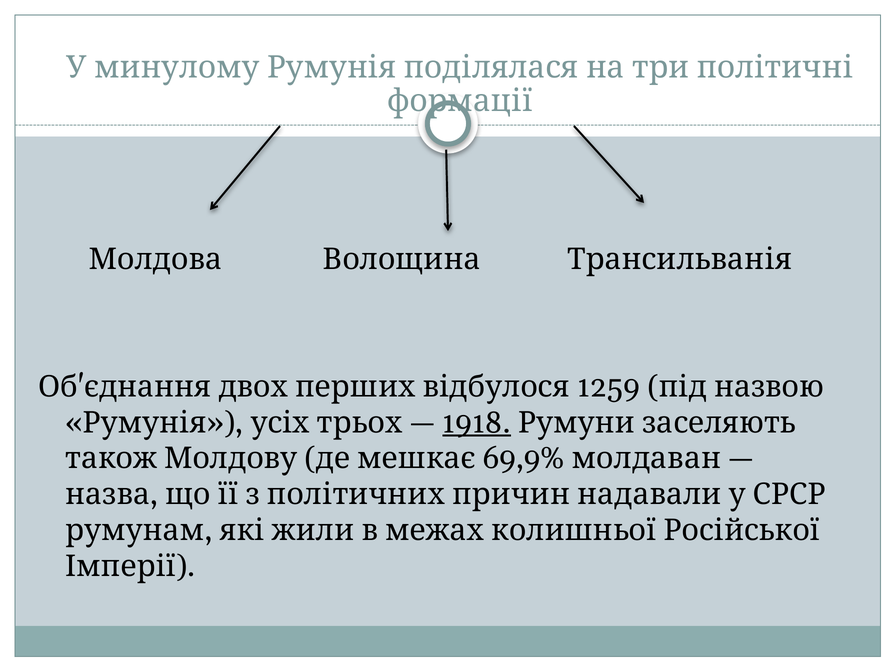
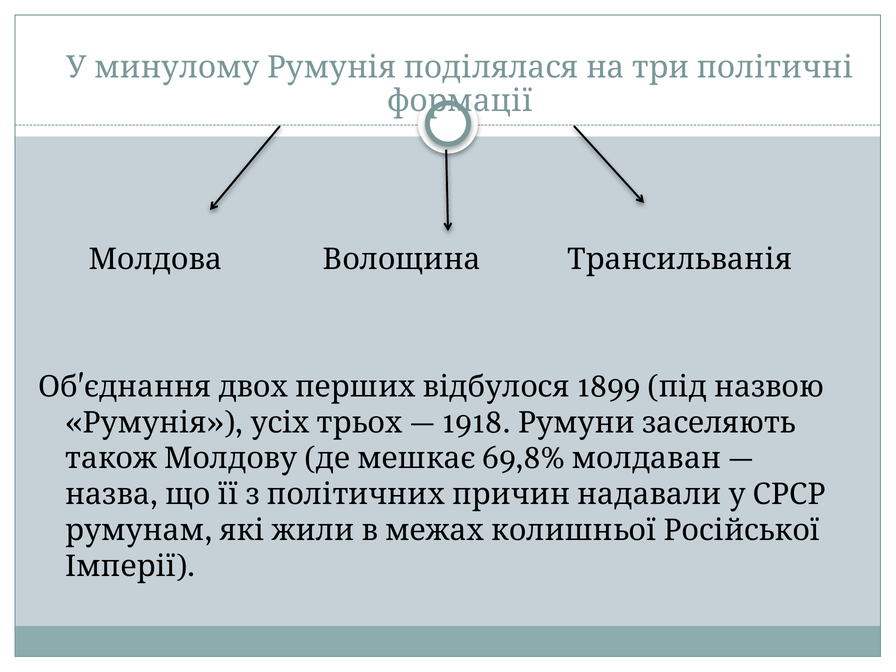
1259: 1259 -> 1899
1918 underline: present -> none
69,9%: 69,9% -> 69,8%
